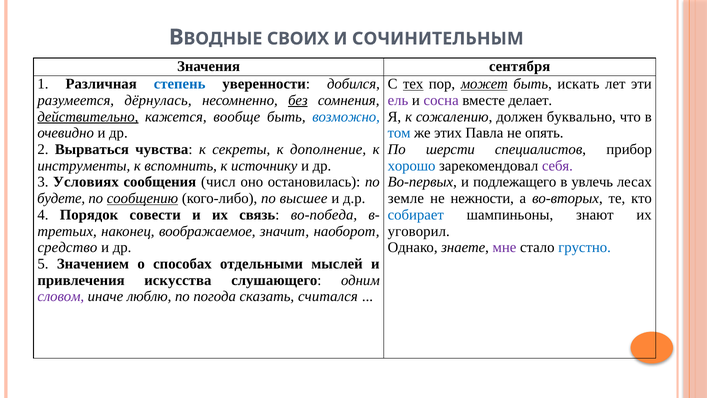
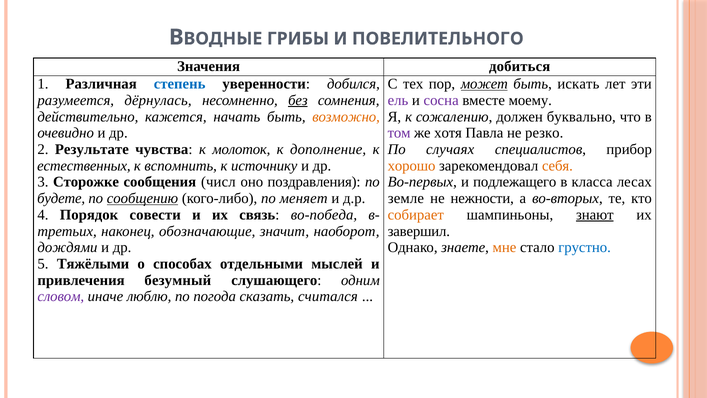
СВОИХ: СВОИХ -> ГРИБЫ
СОЧИНИТЕЛЬНЫМ: СОЧИНИТЕЛЬНЫМ -> ПОВЕЛИТЕЛЬНОГО
сентября: сентября -> добиться
тех underline: present -> none
делает: делает -> моему
действительно underline: present -> none
вообще: вообще -> начать
возможно colour: blue -> orange
том colour: blue -> purple
этих: этих -> хотя
опять: опять -> резко
Вырваться: Вырваться -> Результате
секреты: секреты -> молоток
шерсти: шерсти -> случаях
инструменты: инструменты -> естественных
хорошо colour: blue -> orange
себя colour: purple -> orange
Условиях: Условиях -> Сторожке
остановилась: остановилась -> поздравления
увлечь: увлечь -> класса
высшее: высшее -> меняет
собирает colour: blue -> orange
знают underline: none -> present
воображаемое: воображаемое -> обозначающие
уговорил: уговорил -> завершил
средство: средство -> дождями
мне colour: purple -> orange
Значением: Значением -> Тяжёлыми
искусства: искусства -> безумный
